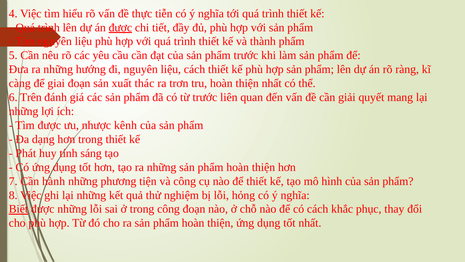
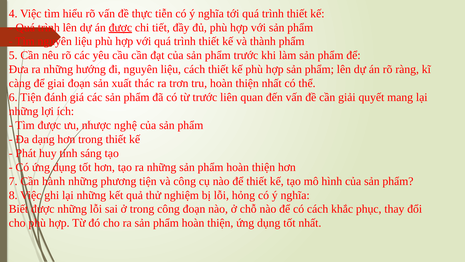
6 Trên: Trên -> Tiện
kênh: kênh -> nghệ
Biết underline: present -> none
